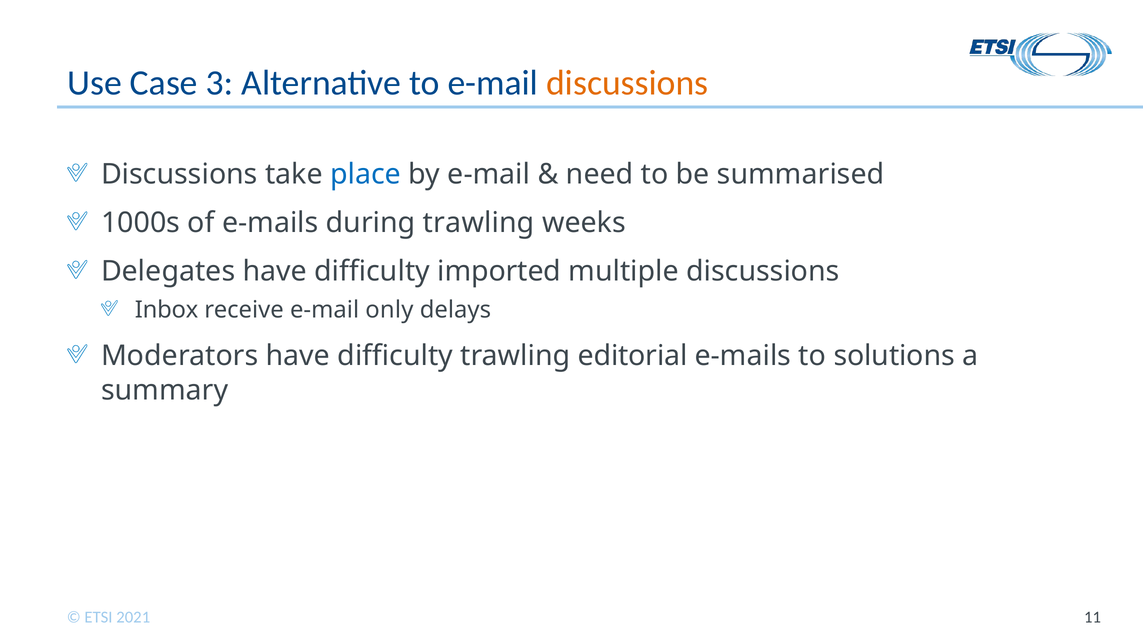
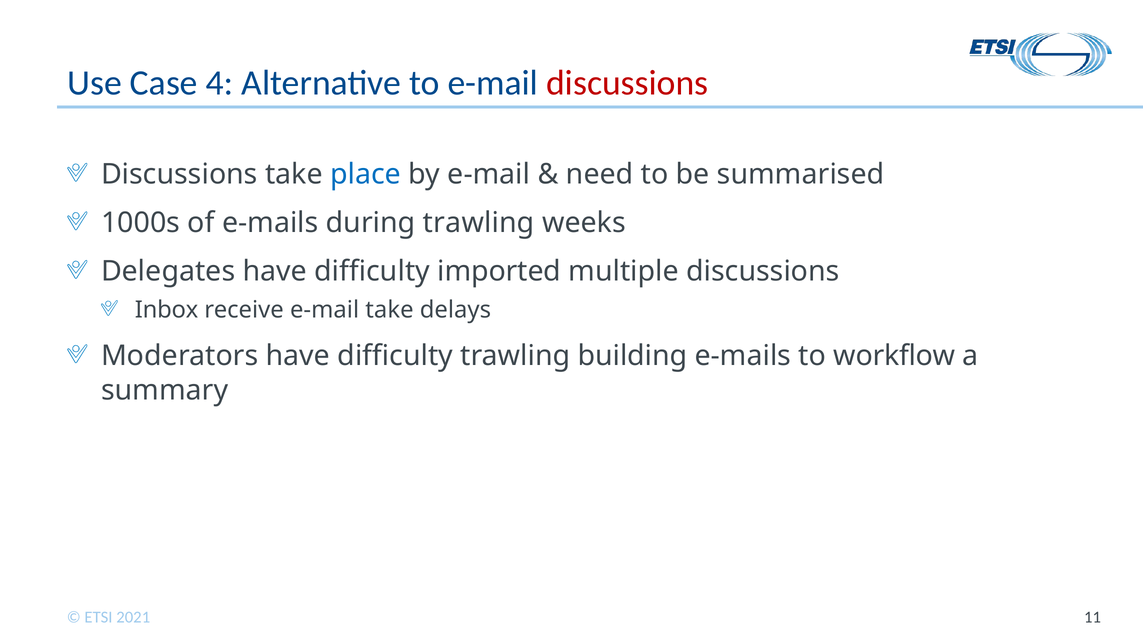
3: 3 -> 4
discussions at (627, 83) colour: orange -> red
e-mail only: only -> take
editorial: editorial -> building
solutions: solutions -> workflow
